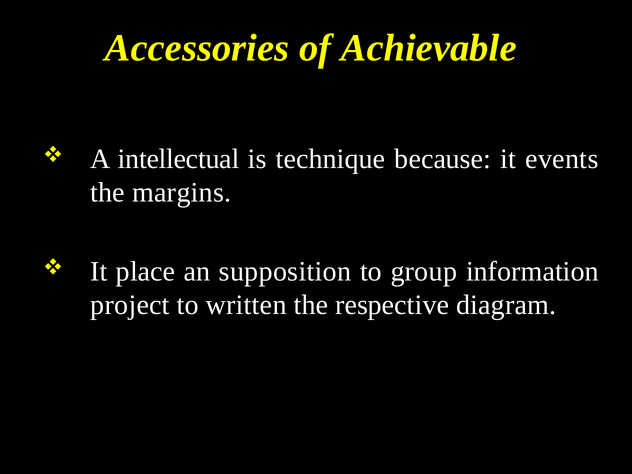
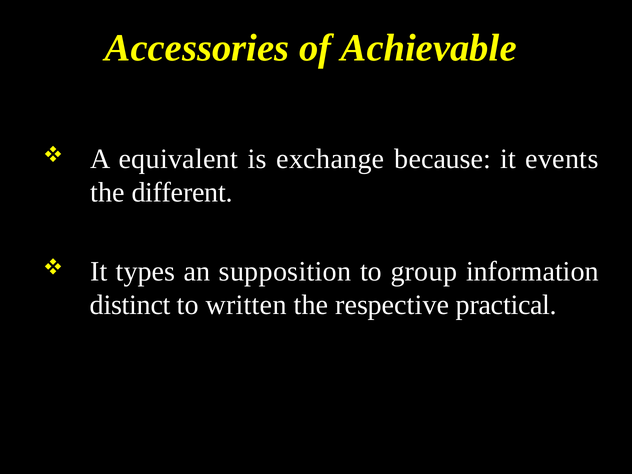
intellectual: intellectual -> equivalent
technique: technique -> exchange
margins: margins -> different
place: place -> types
project: project -> distinct
diagram: diagram -> practical
